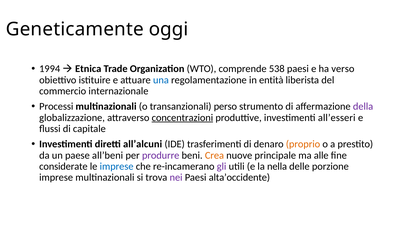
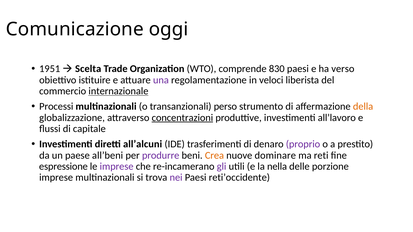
Geneticamente: Geneticamente -> Comunicazione
1994: 1994 -> 1951
Etnica: Etnica -> Scelta
538: 538 -> 830
una colour: blue -> purple
entità: entità -> veloci
internazionale underline: none -> present
della colour: purple -> orange
all’esseri: all’esseri -> all’lavoro
proprio colour: orange -> purple
principale: principale -> dominare
alle: alle -> reti
considerate: considerate -> espressione
imprese at (117, 167) colour: blue -> purple
alta’occidente: alta’occidente -> reti’occidente
